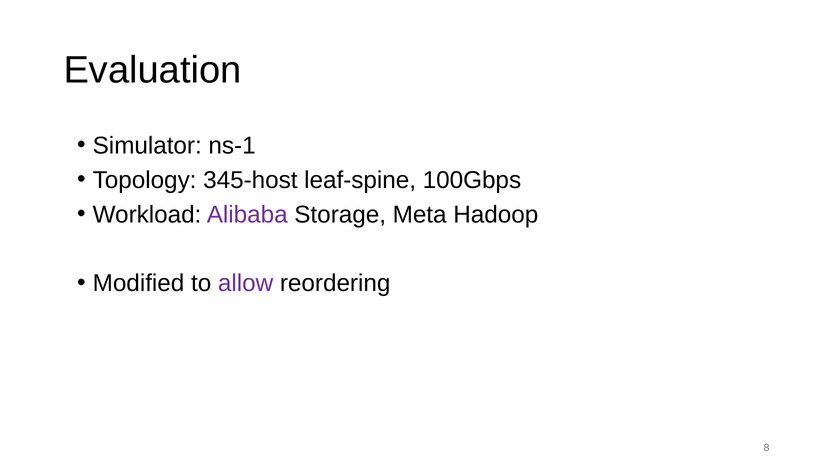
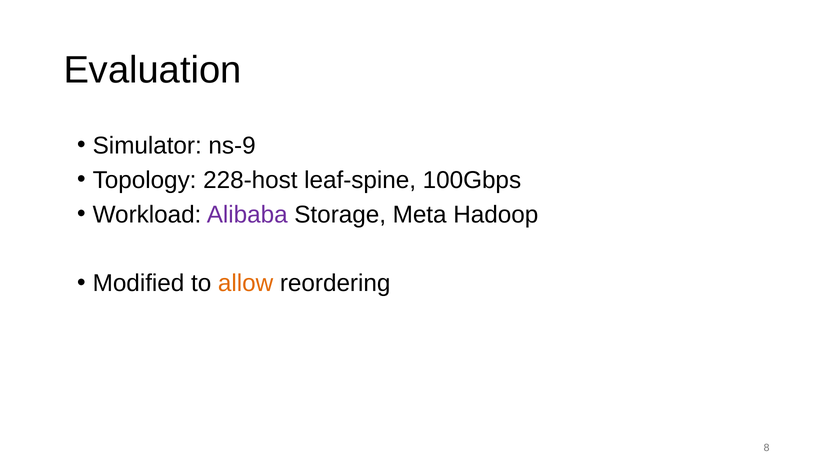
ns-1: ns-1 -> ns-9
345-host: 345-host -> 228-host
allow colour: purple -> orange
